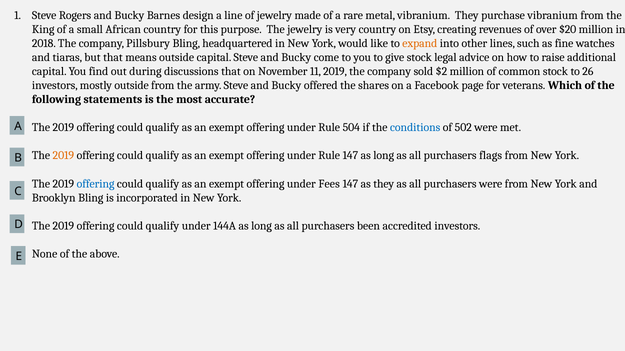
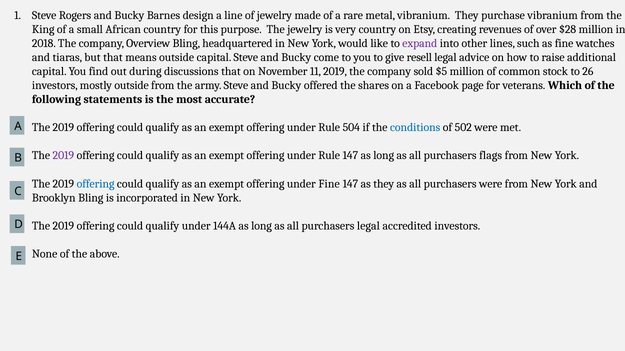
$20: $20 -> $28
Pillsbury: Pillsbury -> Overview
expand colour: orange -> purple
give stock: stock -> resell
$2: $2 -> $5
2019 at (63, 156) colour: orange -> purple
under Fees: Fees -> Fine
purchasers been: been -> legal
